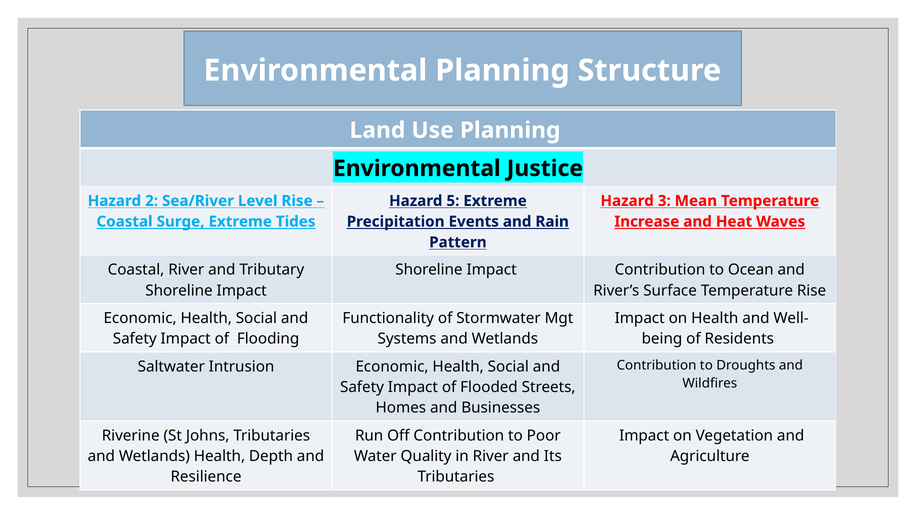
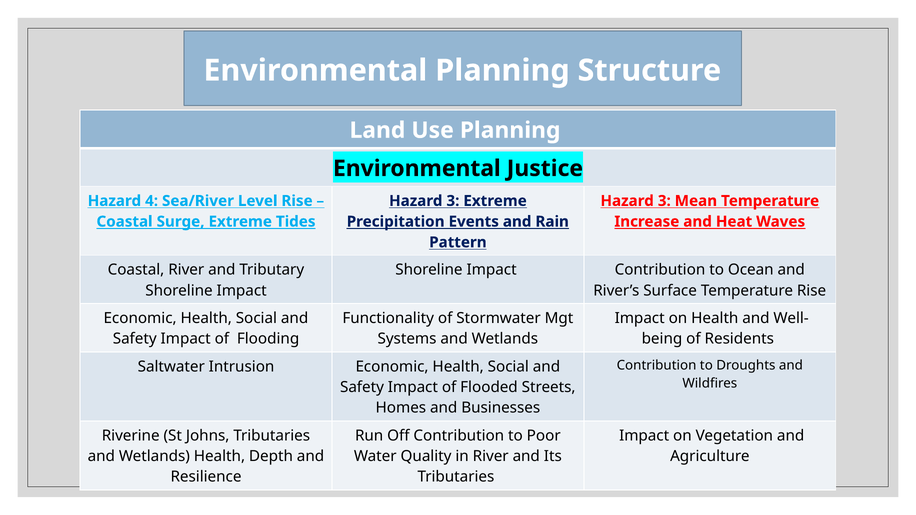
2: 2 -> 4
5 at (453, 201): 5 -> 3
